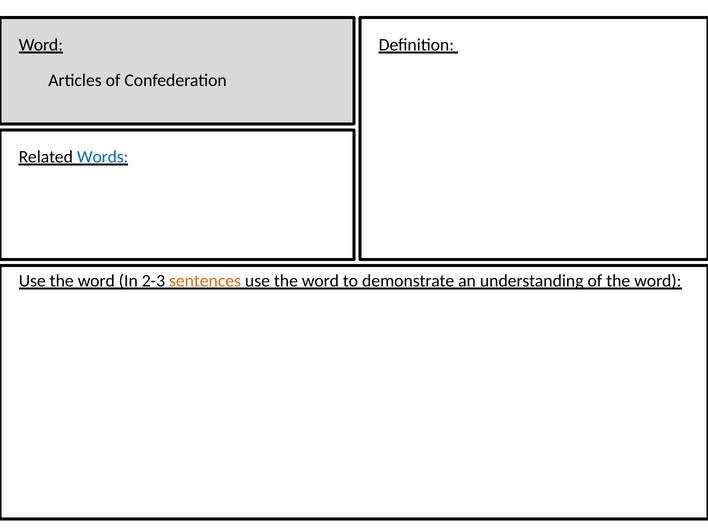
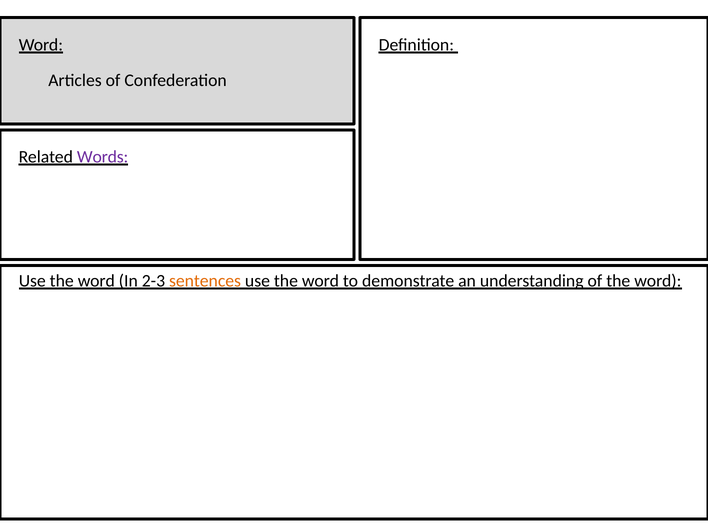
Words colour: blue -> purple
